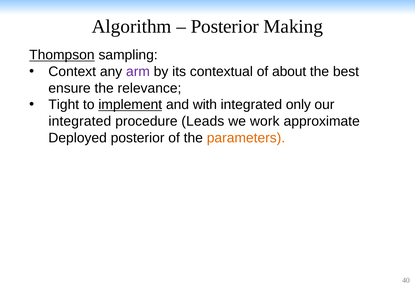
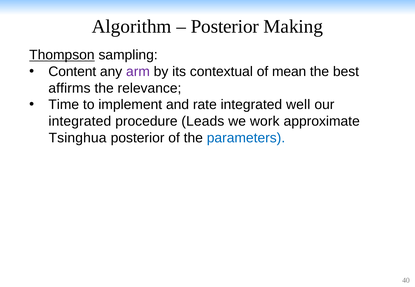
Context: Context -> Content
about: about -> mean
ensure: ensure -> affirms
Tight: Tight -> Time
implement underline: present -> none
with: with -> rate
only: only -> well
Deployed: Deployed -> Tsinghua
parameters colour: orange -> blue
